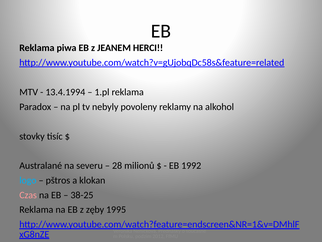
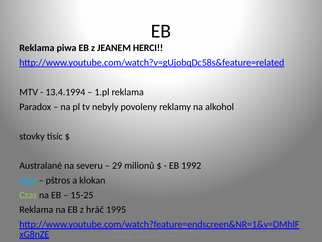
28: 28 -> 29
Czas colour: pink -> light green
38-25: 38-25 -> 15-25
zęby: zęby -> hráč
